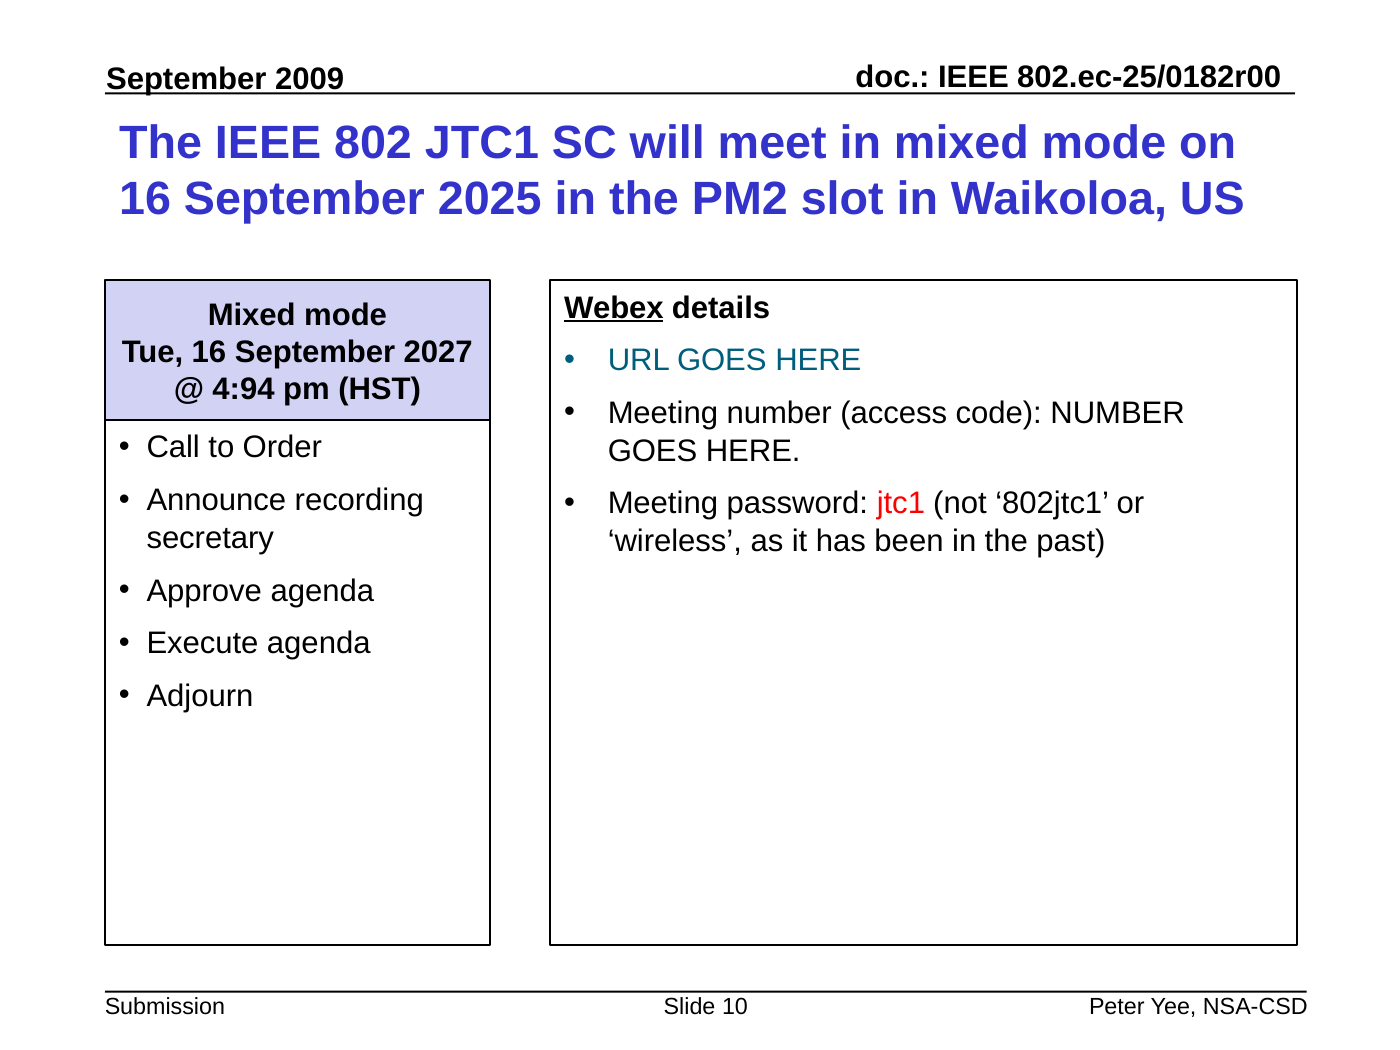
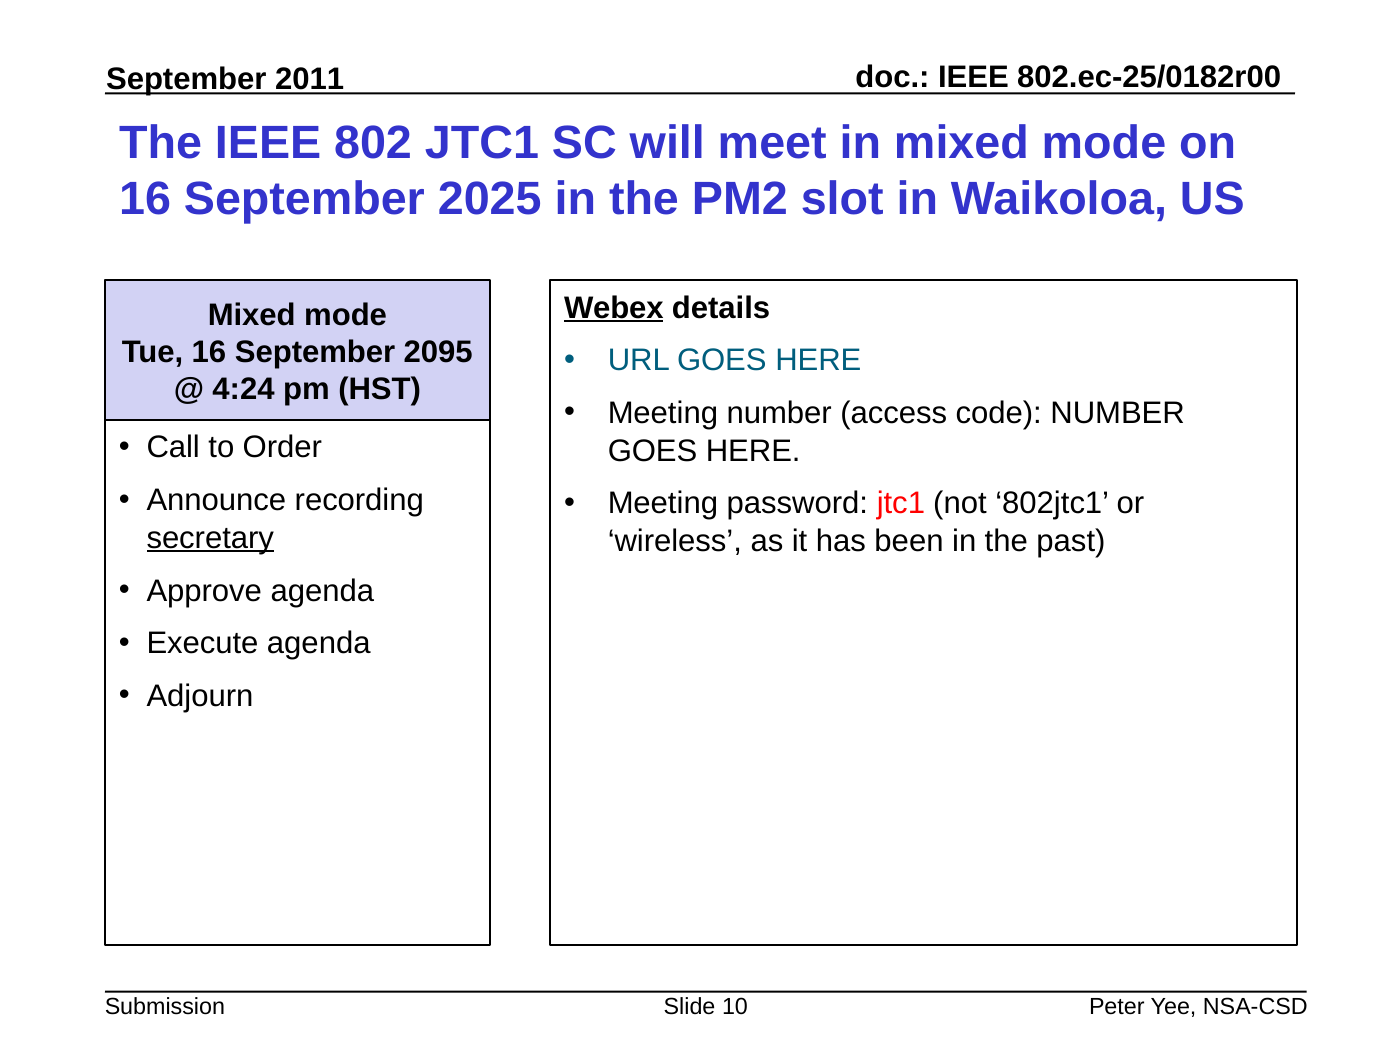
2009: 2009 -> 2011
2027: 2027 -> 2095
4:94: 4:94 -> 4:24
secretary underline: none -> present
